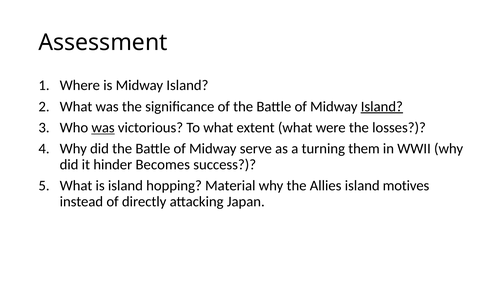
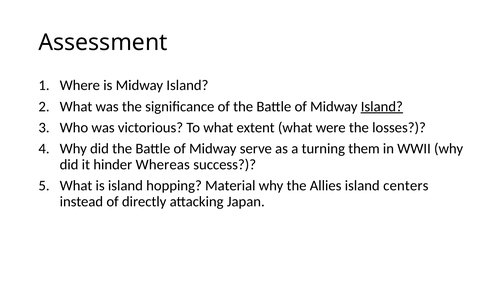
was at (103, 127) underline: present -> none
Becomes: Becomes -> Whereas
motives: motives -> centers
